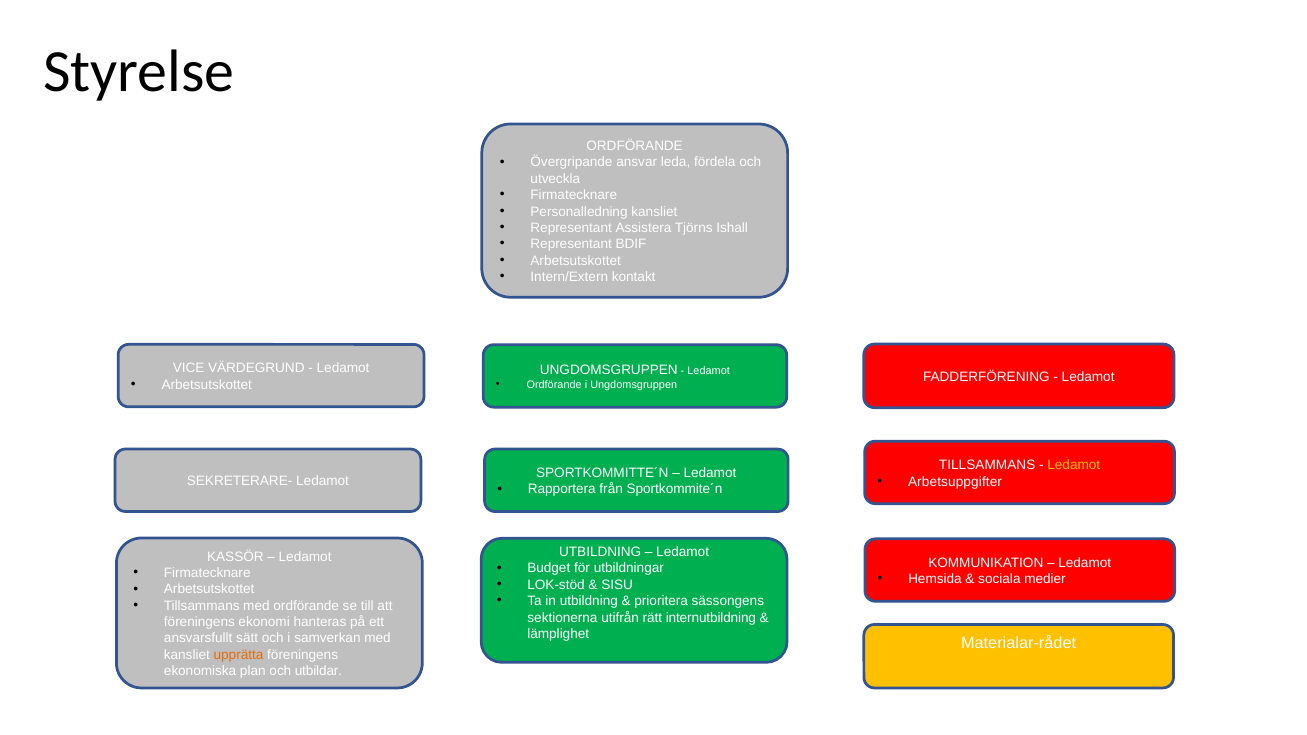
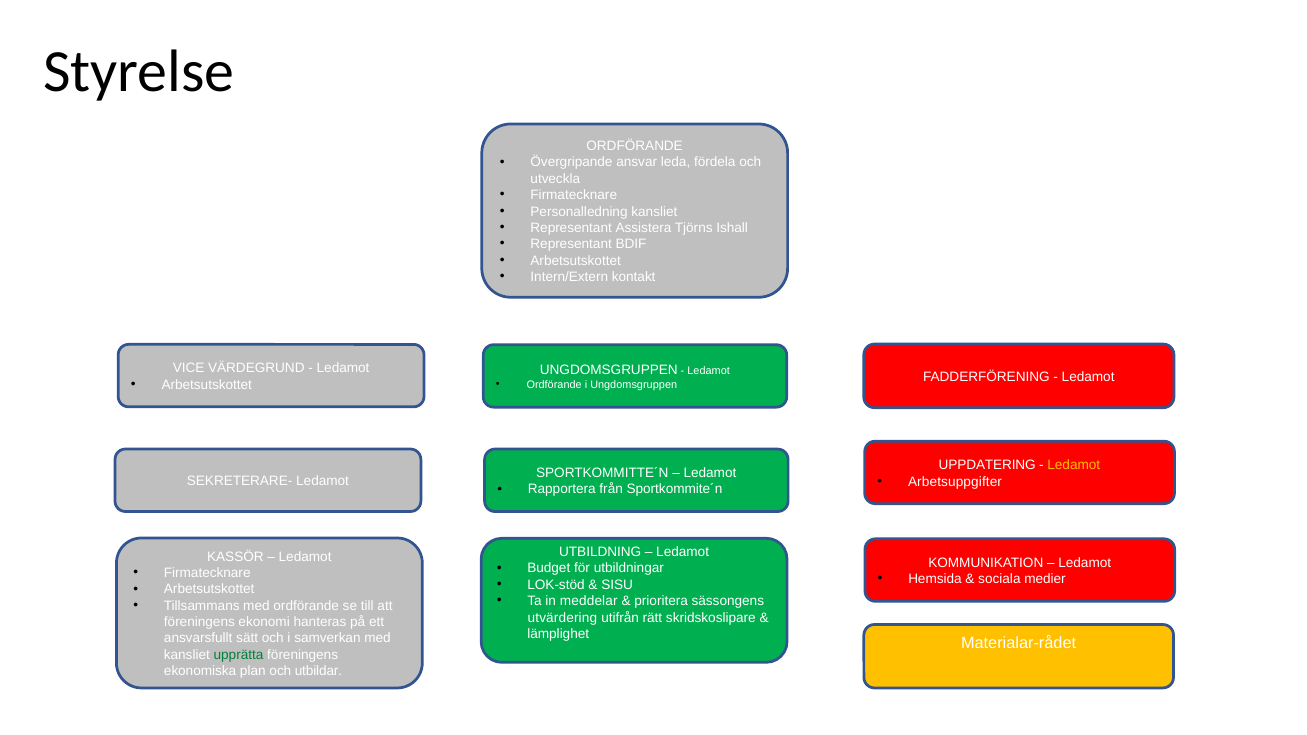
TILLSAMMANS at (987, 465): TILLSAMMANS -> UPPDATERING
in utbildning: utbildning -> meddelar
sektionerna: sektionerna -> utvärdering
internutbildning: internutbildning -> skridskoslipare
upprätta colour: orange -> green
